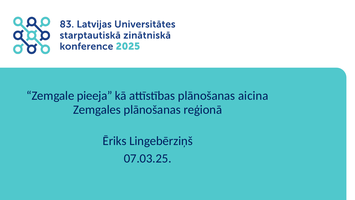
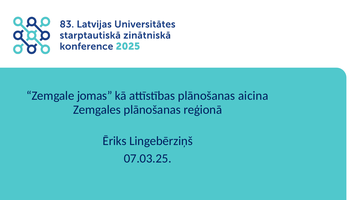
pieeja: pieeja -> jomas
